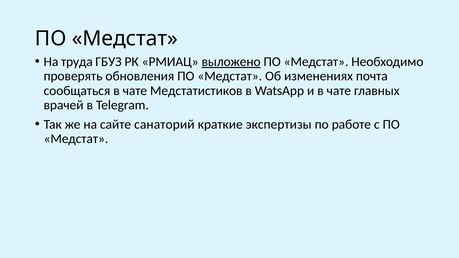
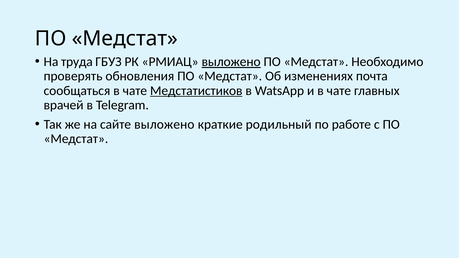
Медстатистиков underline: none -> present
сайте санаторий: санаторий -> выложено
экспертизы: экспертизы -> родильный
